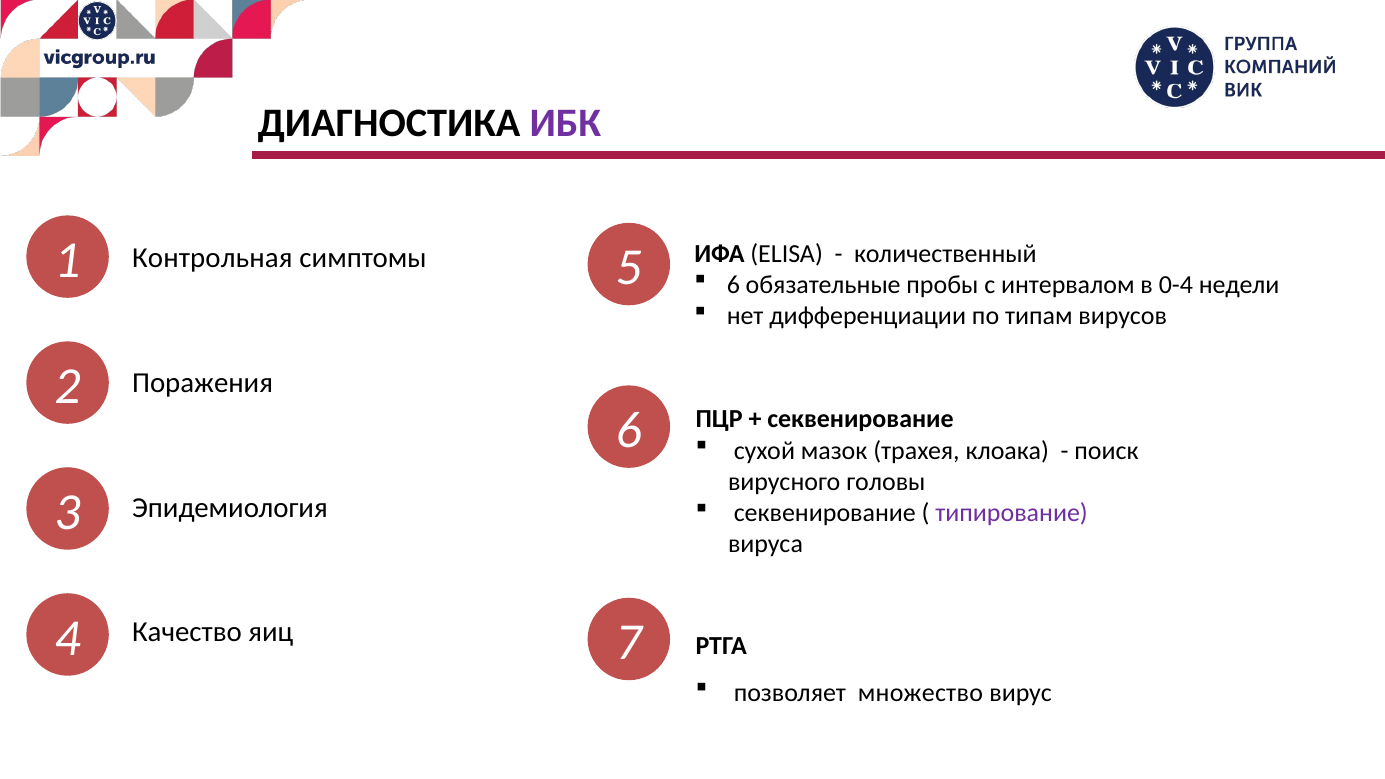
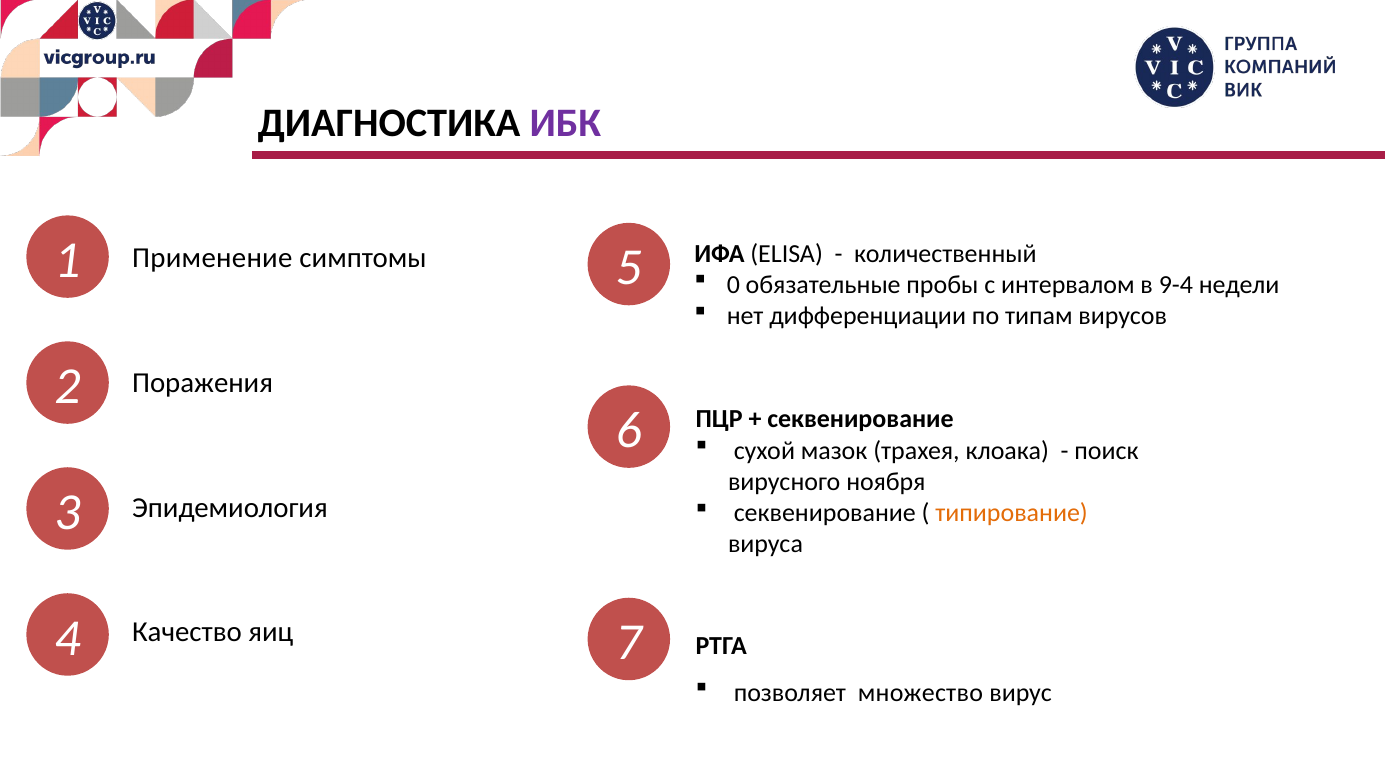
Контрольная: Контрольная -> Применение
6 at (733, 285): 6 -> 0
0-4: 0-4 -> 9-4
головы: головы -> ноября
типирование colour: purple -> orange
